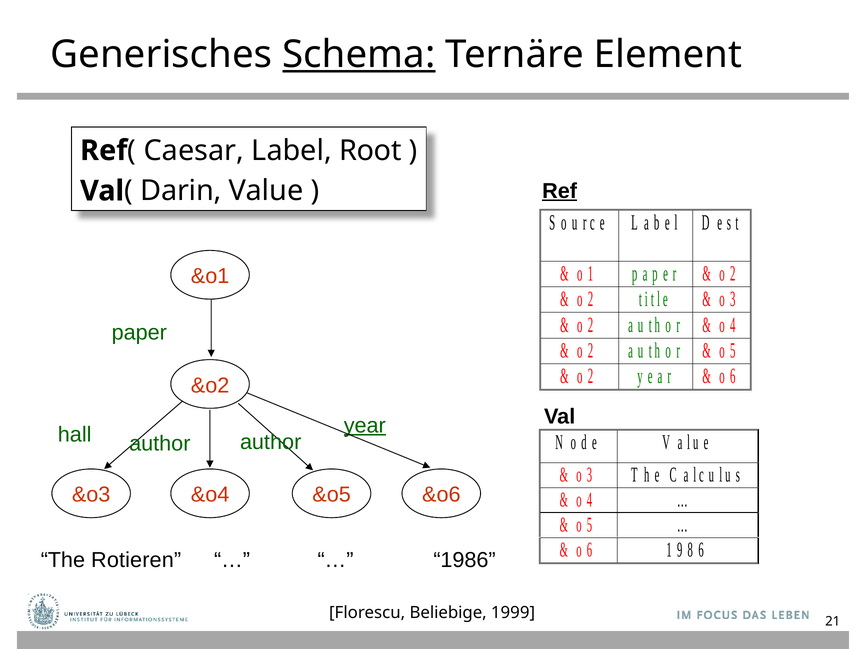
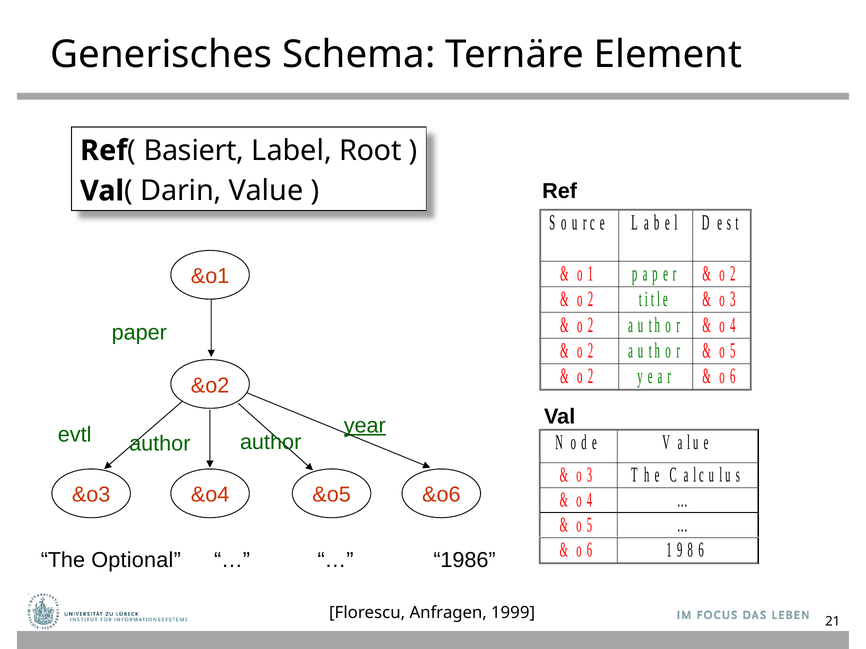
Schema underline: present -> none
Caesar: Caesar -> Basiert
Ref at (560, 191) underline: present -> none
hall: hall -> evtl
Rotieren: Rotieren -> Optional
Beliebige: Beliebige -> Anfragen
